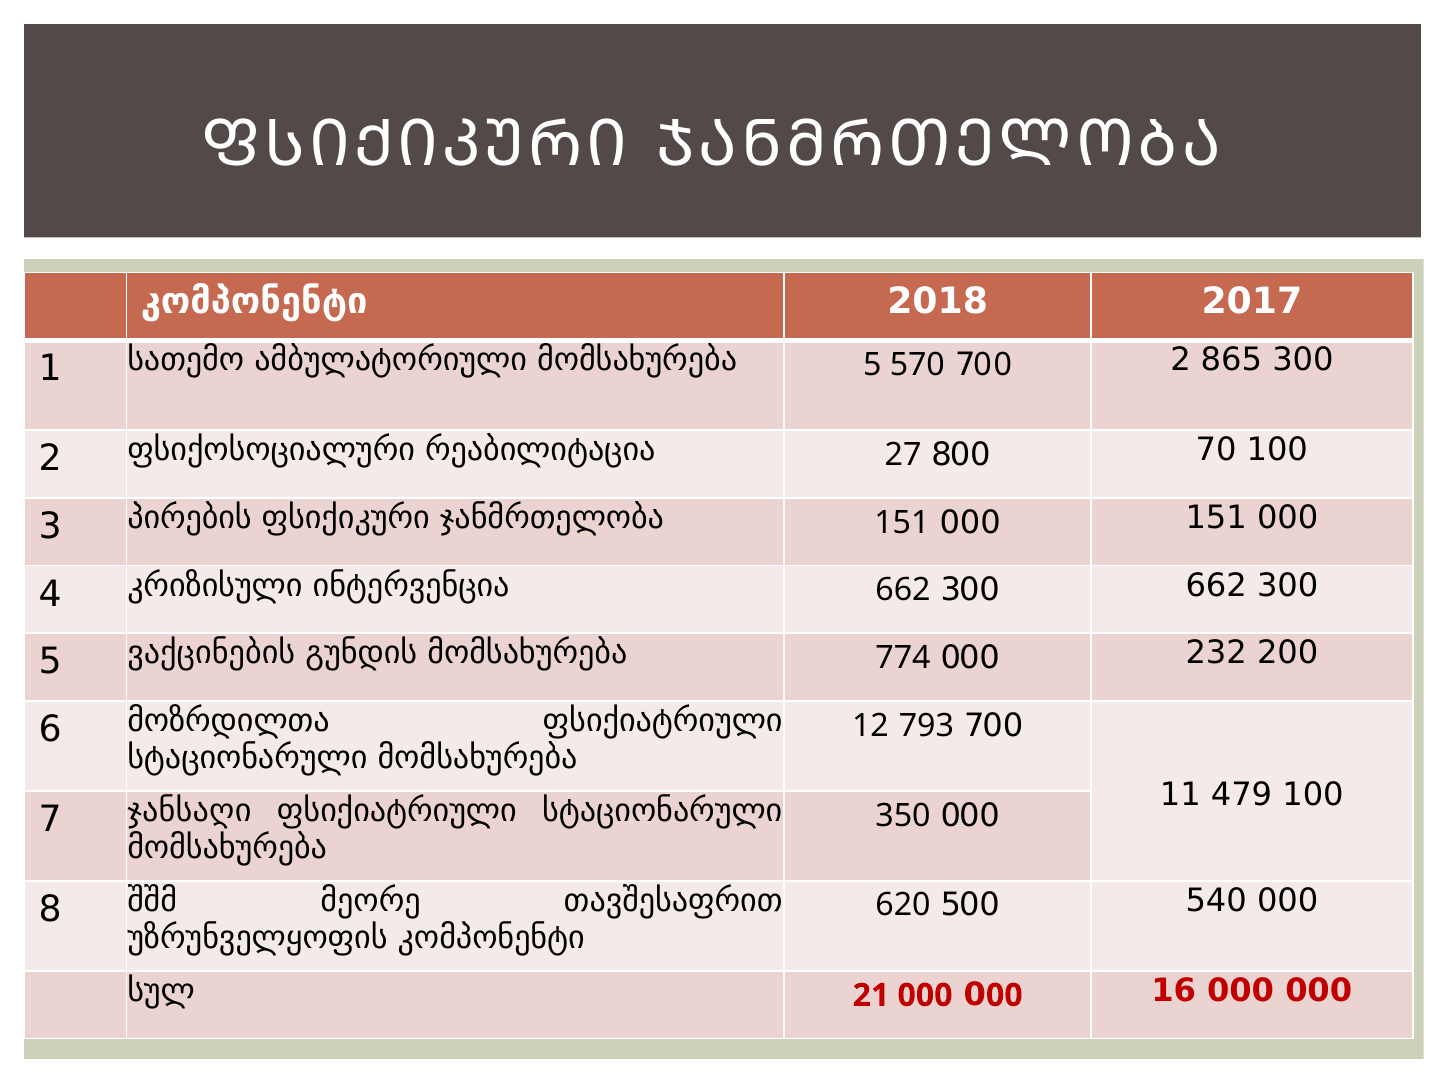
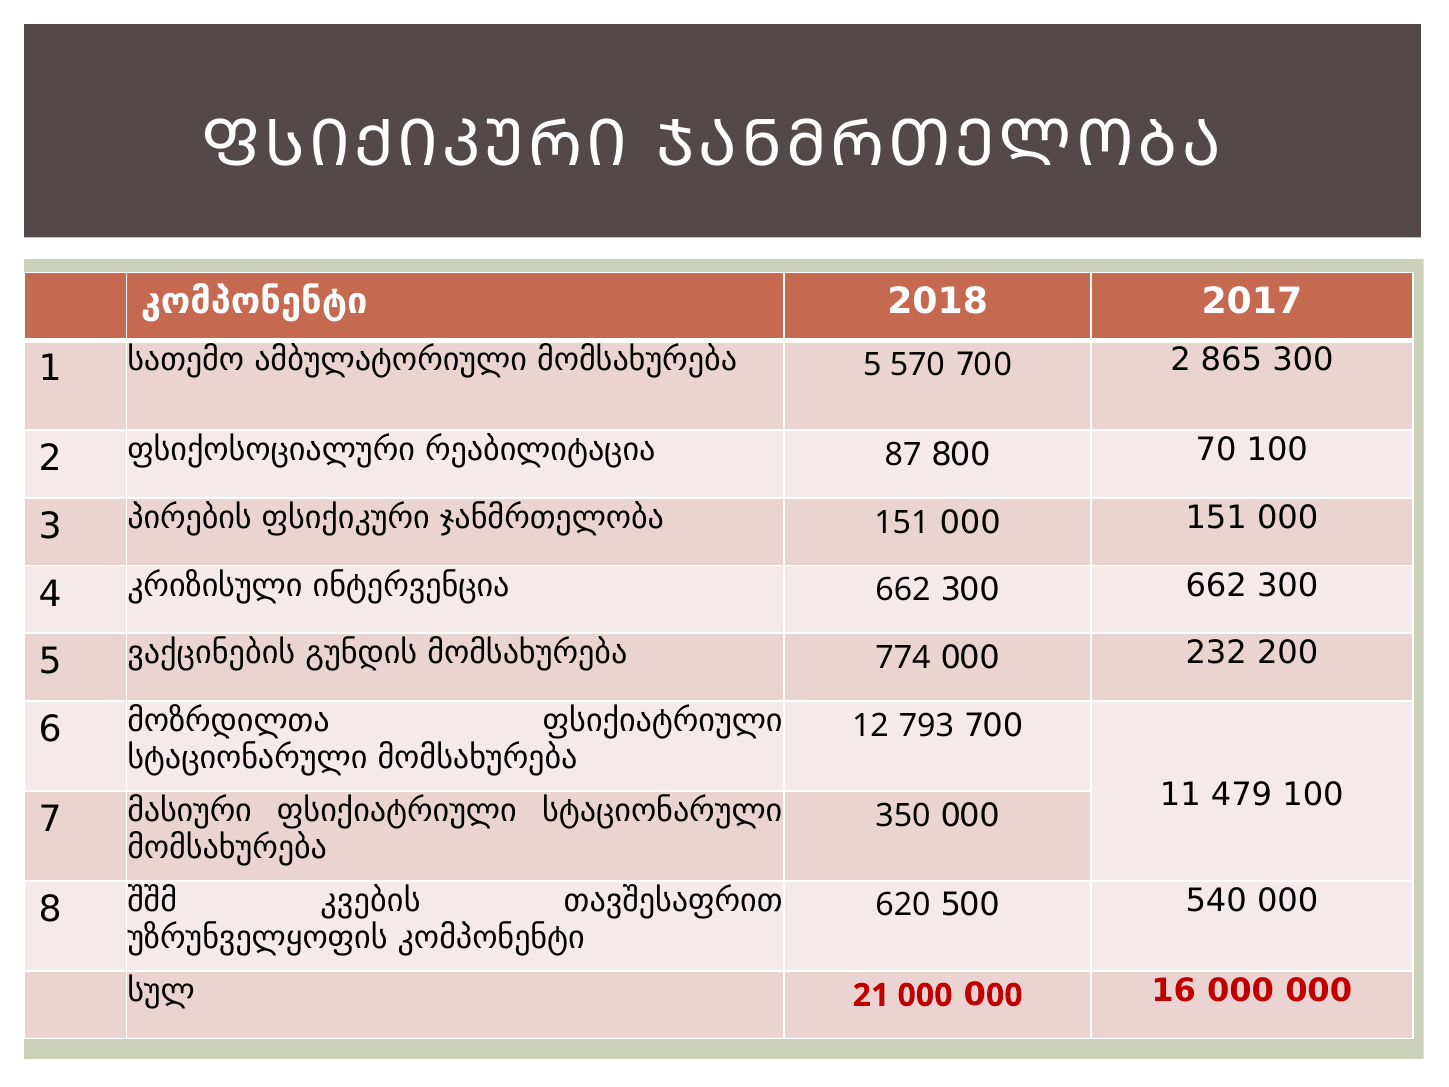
27: 27 -> 87
ჯანსაღი: ჯანსაღი -> მასიური
მეორე: მეორე -> კვების
